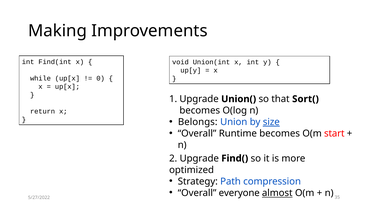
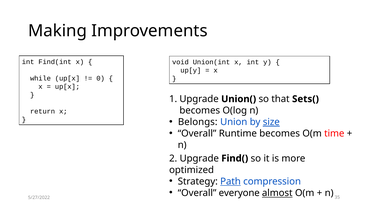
Sort(: Sort( -> Sets(
start: start -> time
Path underline: none -> present
